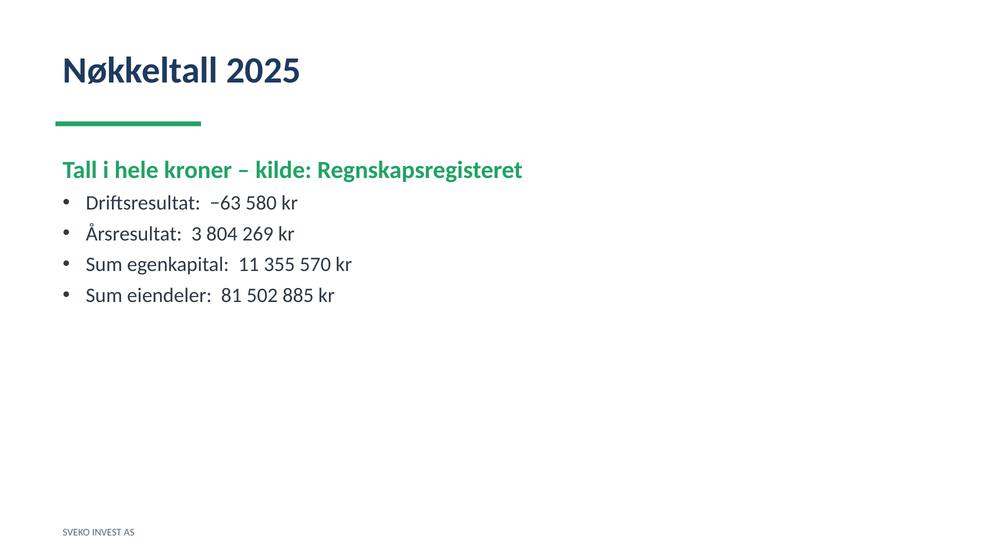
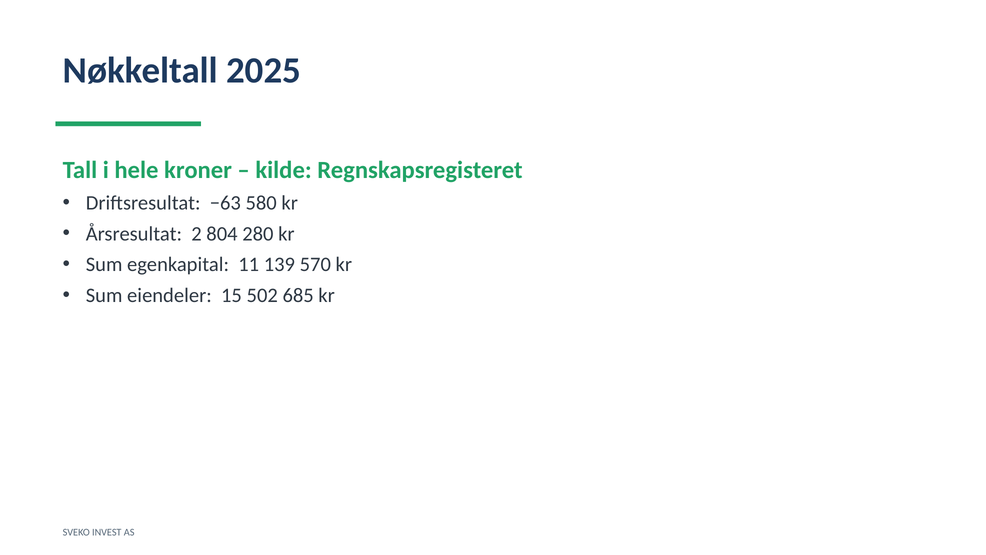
3: 3 -> 2
269: 269 -> 280
355: 355 -> 139
81: 81 -> 15
885: 885 -> 685
